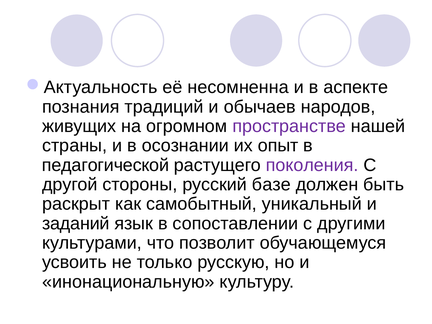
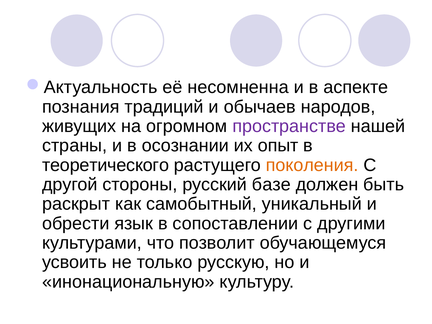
педагогической: педагогической -> теоретического
поколения colour: purple -> orange
заданий: заданий -> обрести
